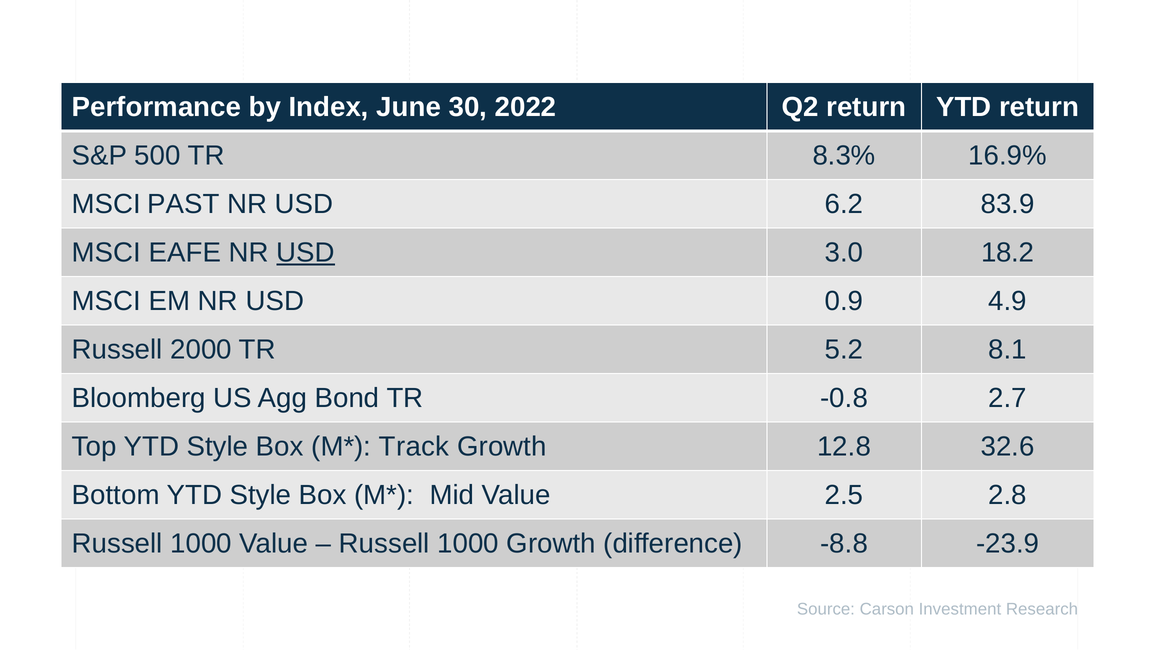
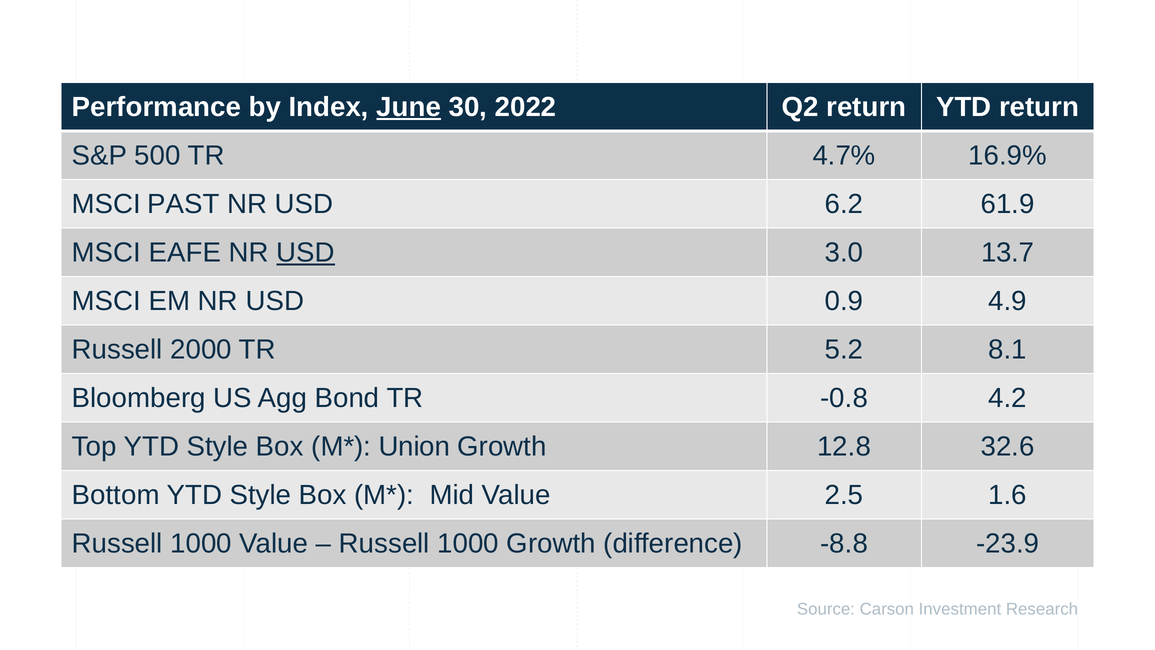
June underline: none -> present
8.3%: 8.3% -> 4.7%
83.9: 83.9 -> 61.9
18.2: 18.2 -> 13.7
2.7: 2.7 -> 4.2
Track: Track -> Union
2.8: 2.8 -> 1.6
